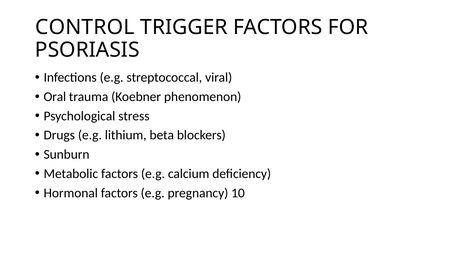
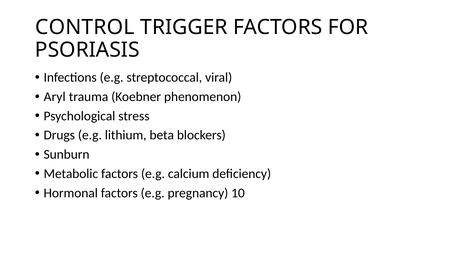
Oral: Oral -> Aryl
